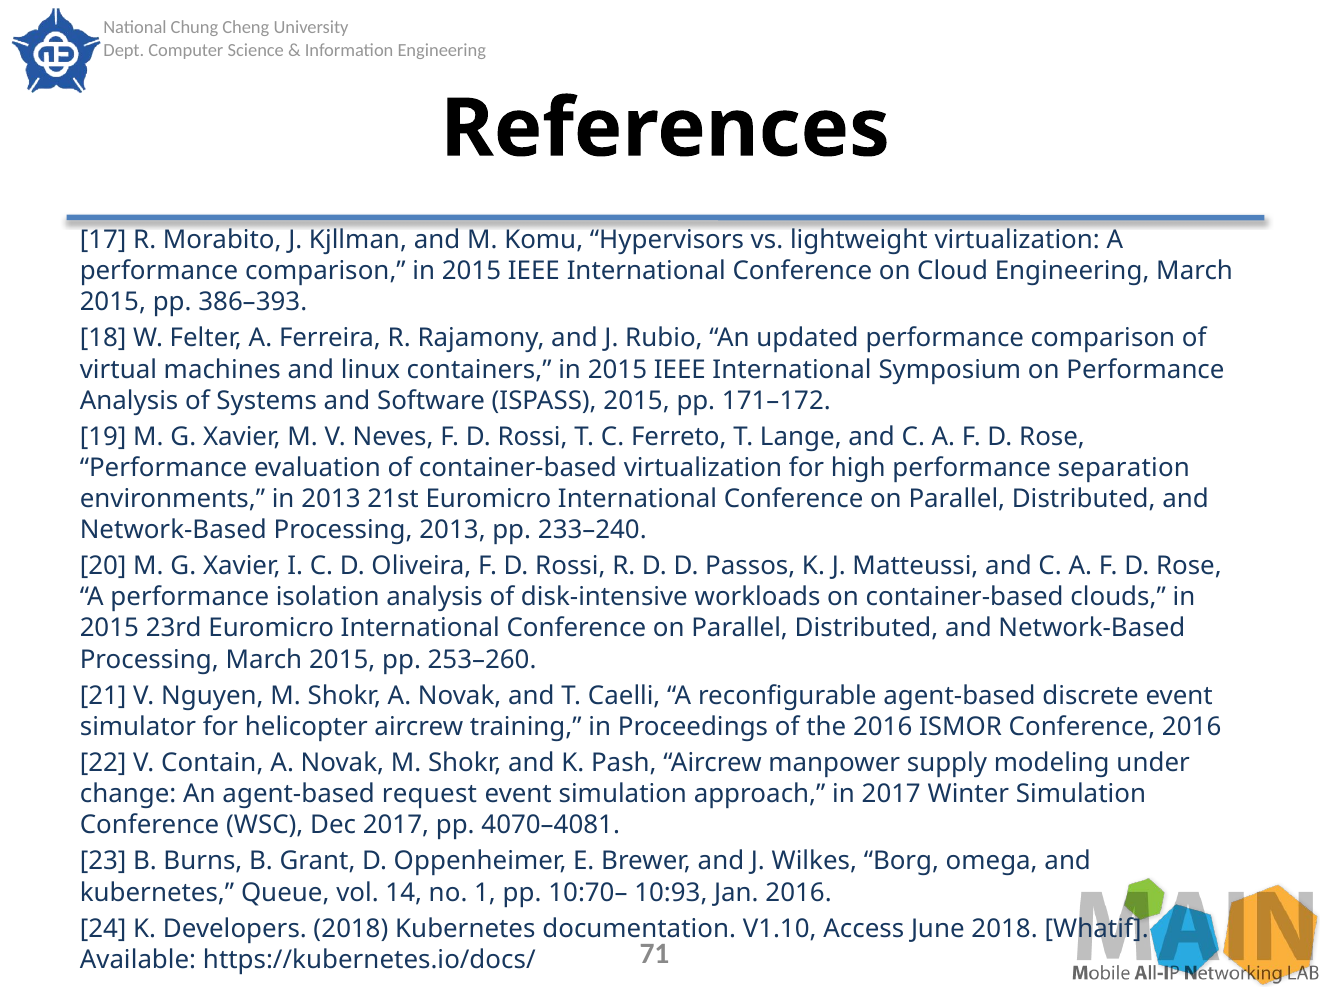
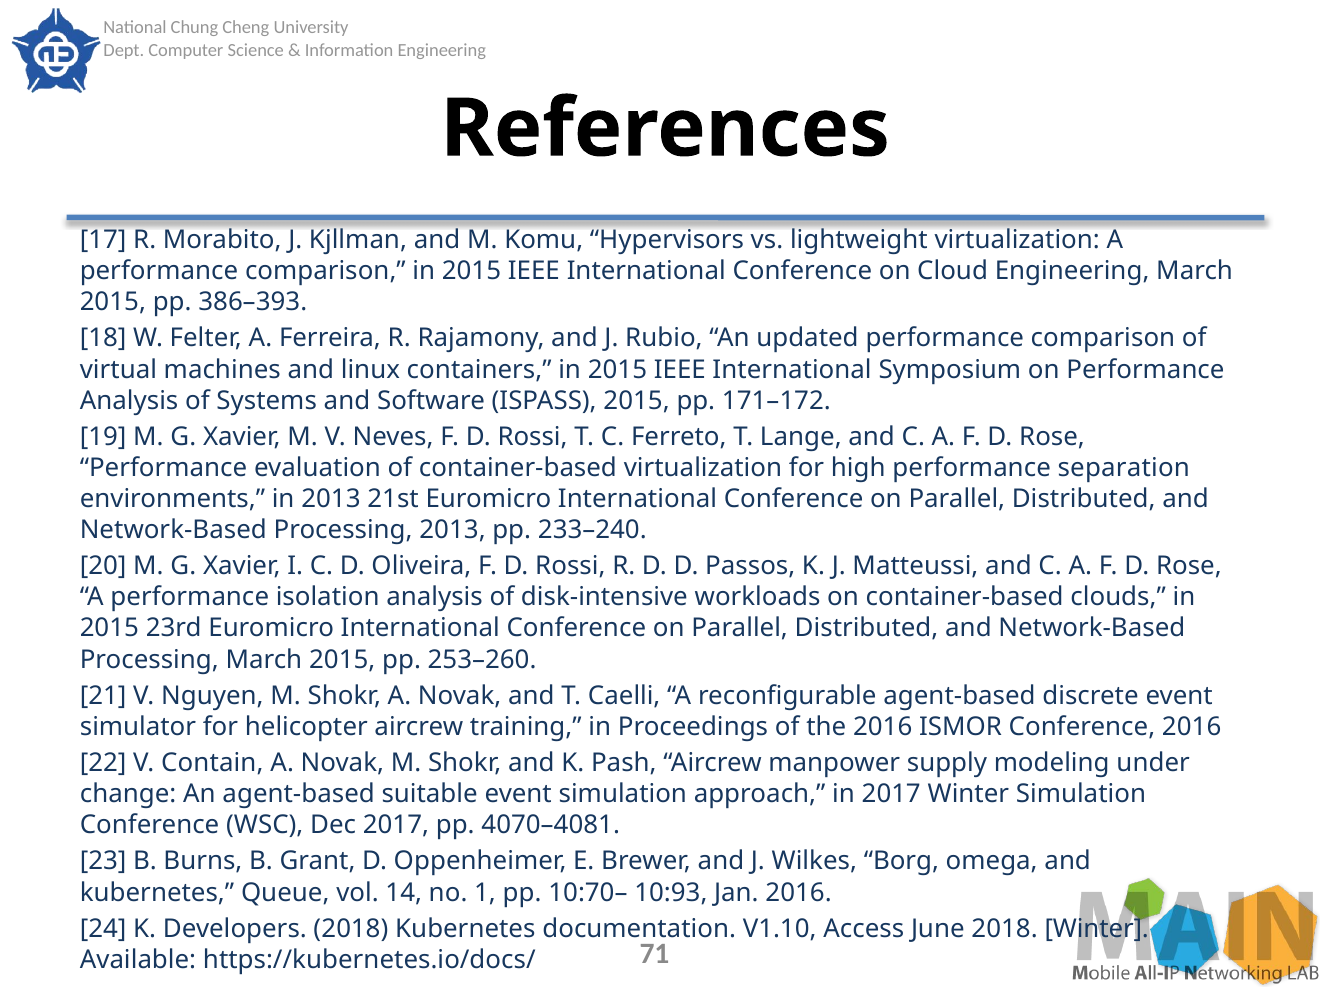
request: request -> suitable
2018 Whatif: Whatif -> Winter
